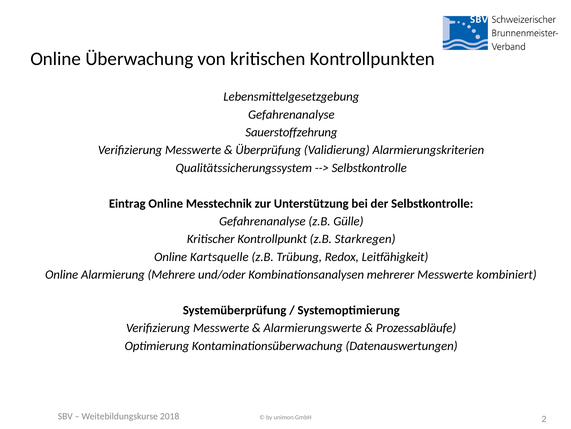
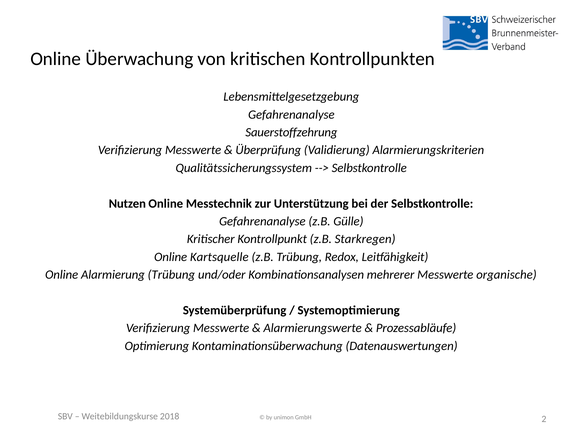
Eintrag: Eintrag -> Nutzen
Alarmierung Mehrere: Mehrere -> Trübung
kombiniert: kombiniert -> organische
